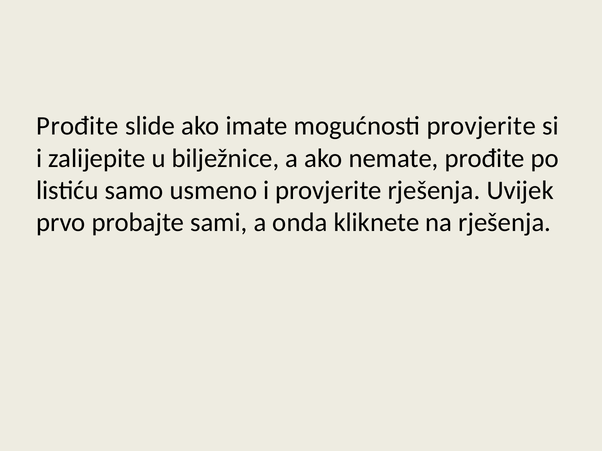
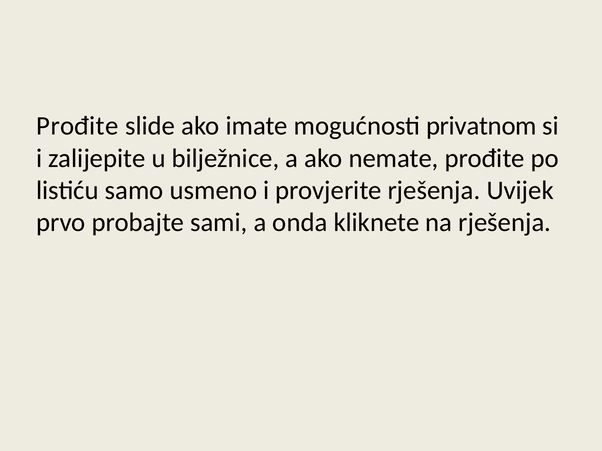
mogućnosti provjerite: provjerite -> privatnom
